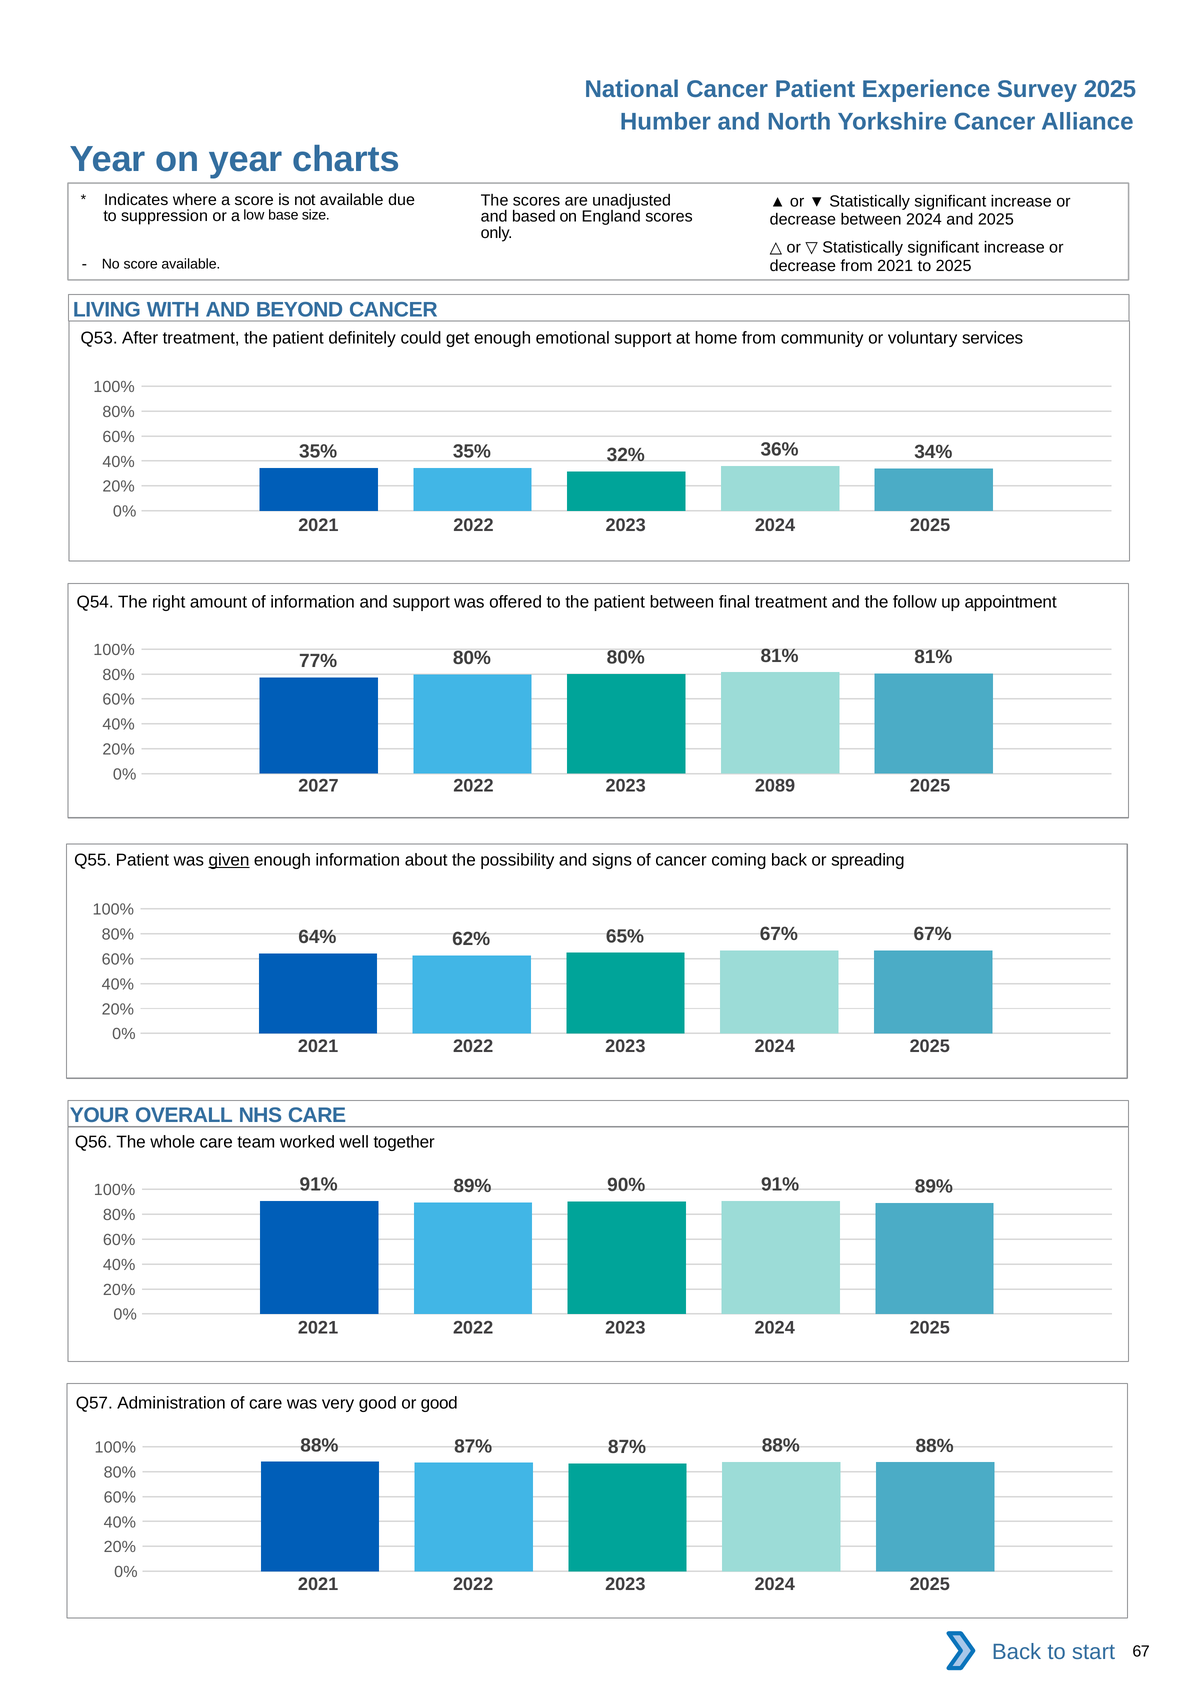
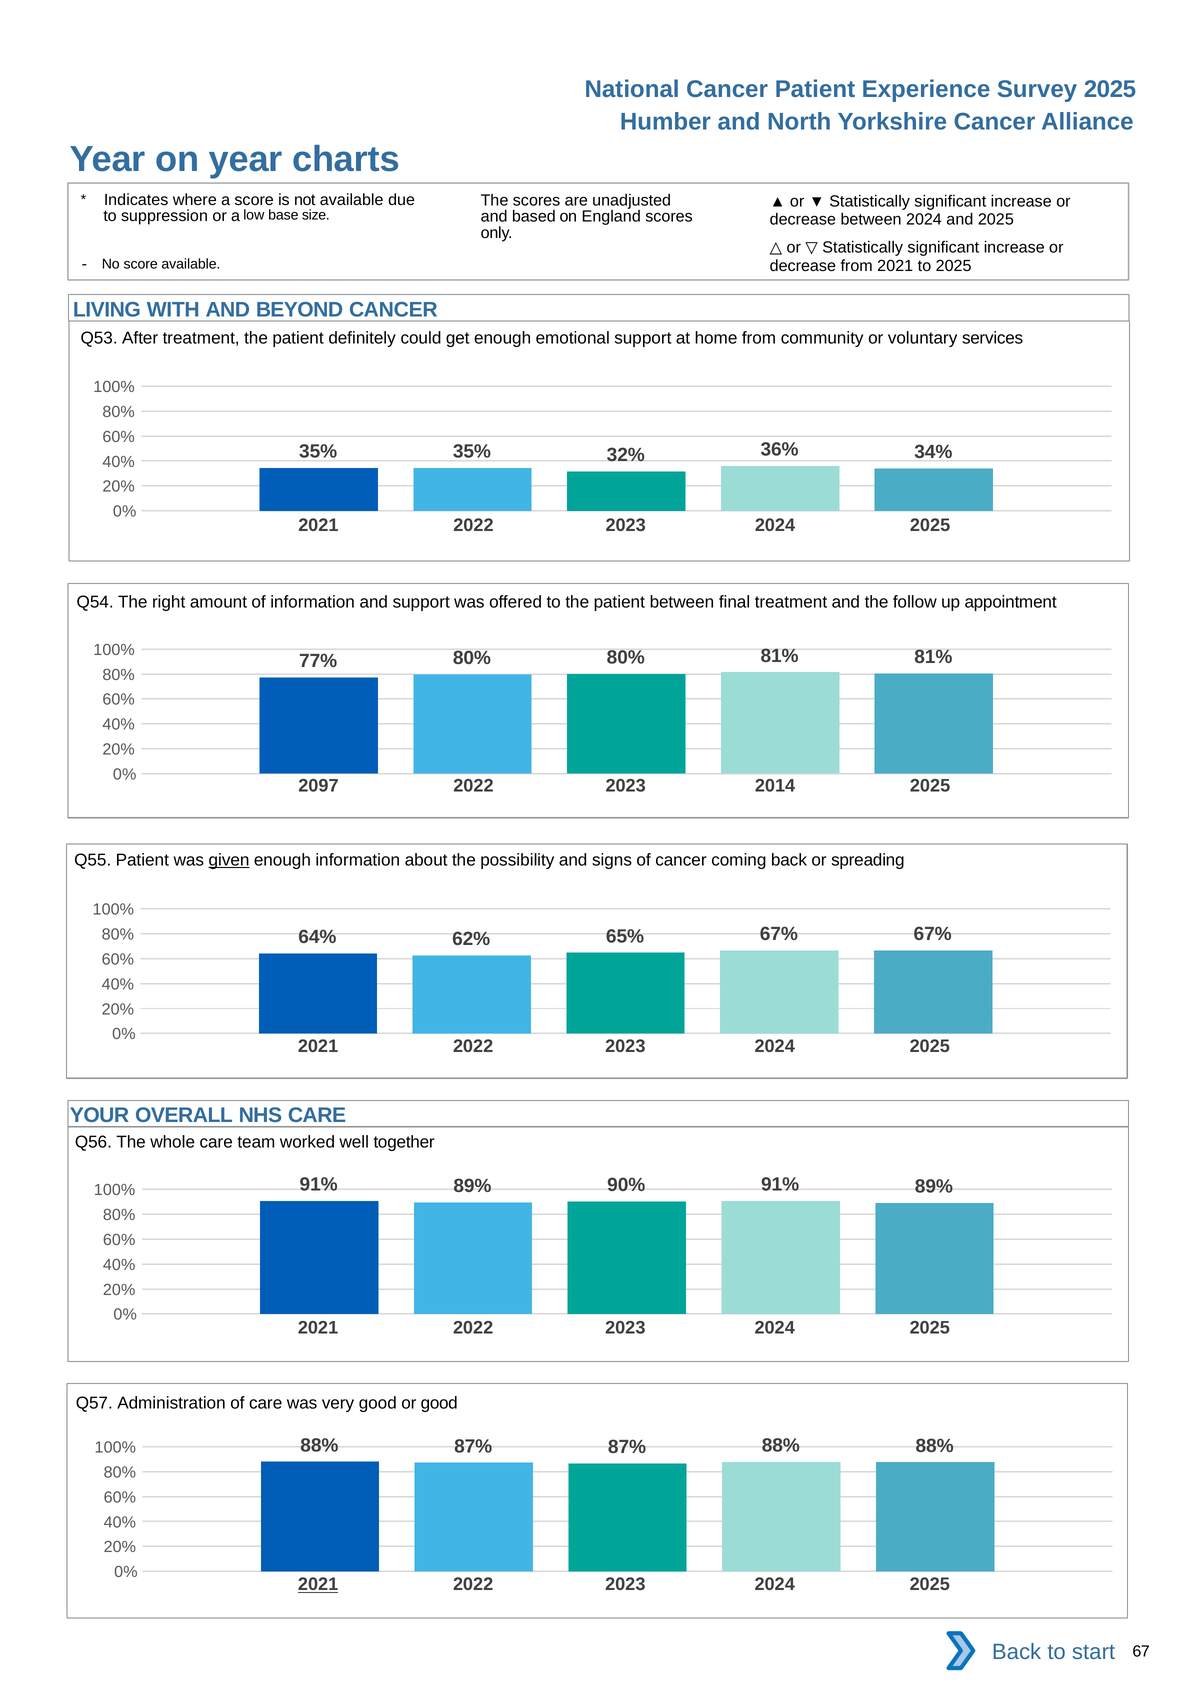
2027: 2027 -> 2097
2089: 2089 -> 2014
2021 at (318, 1584) underline: none -> present
